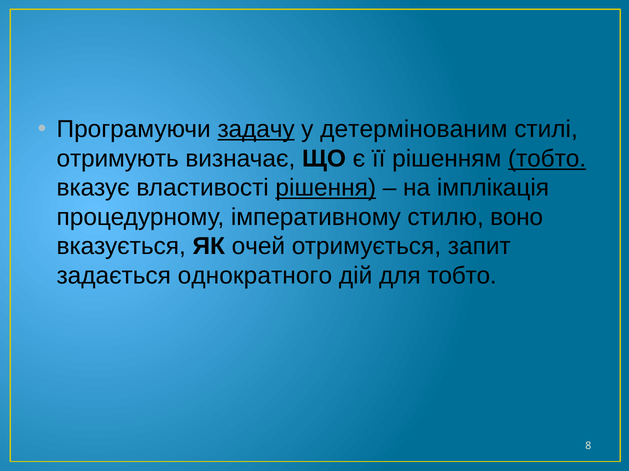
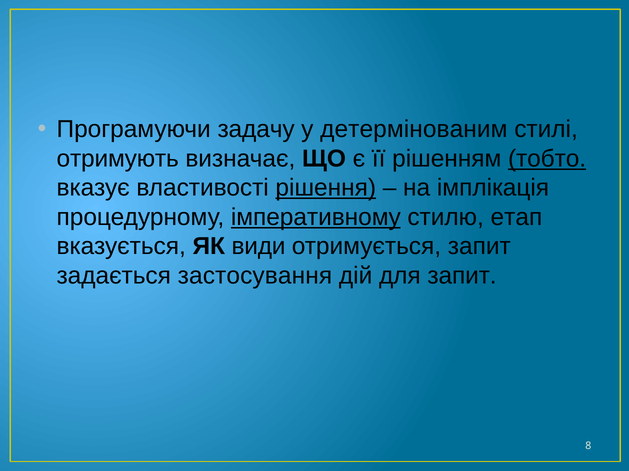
задачу underline: present -> none
імперативному underline: none -> present
воно: воно -> етап
очей: очей -> види
однократного: однократного -> застосування
для тобто: тобто -> запит
